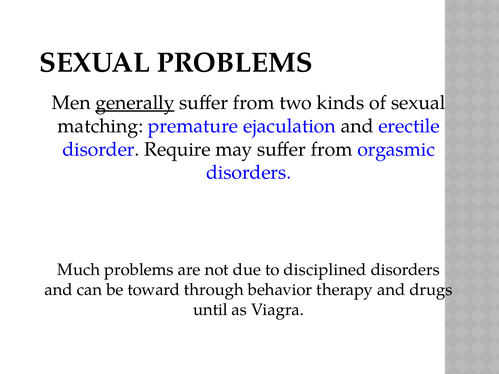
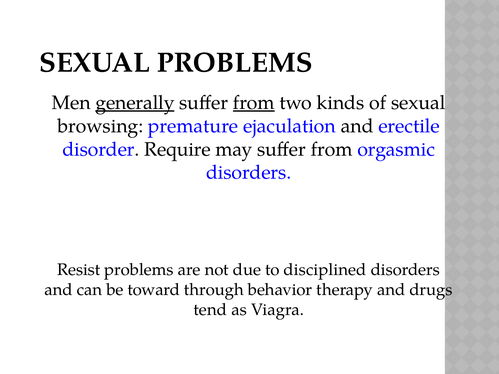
from at (254, 103) underline: none -> present
matching: matching -> browsing
Much: Much -> Resist
until: until -> tend
